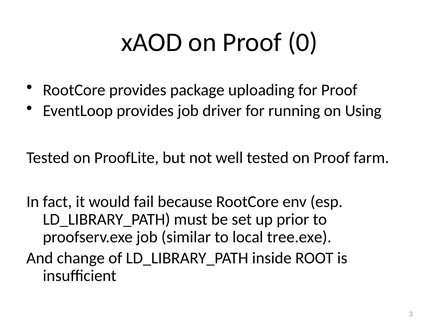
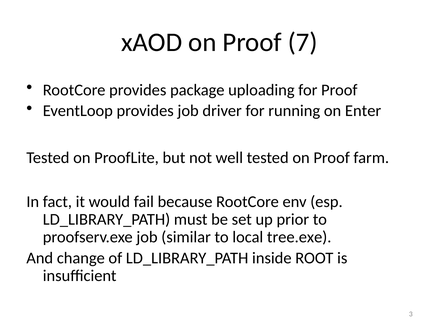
0: 0 -> 7
Using: Using -> Enter
